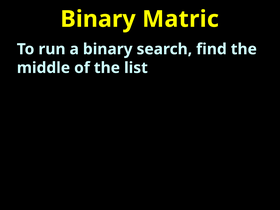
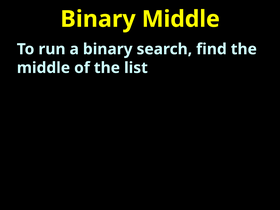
Binary Matric: Matric -> Middle
